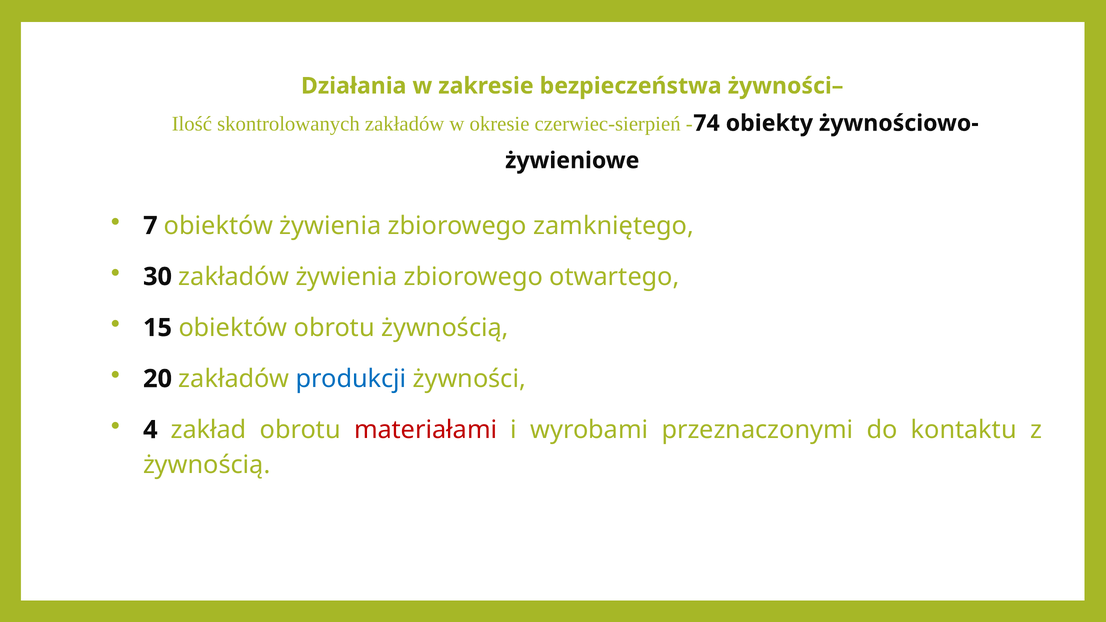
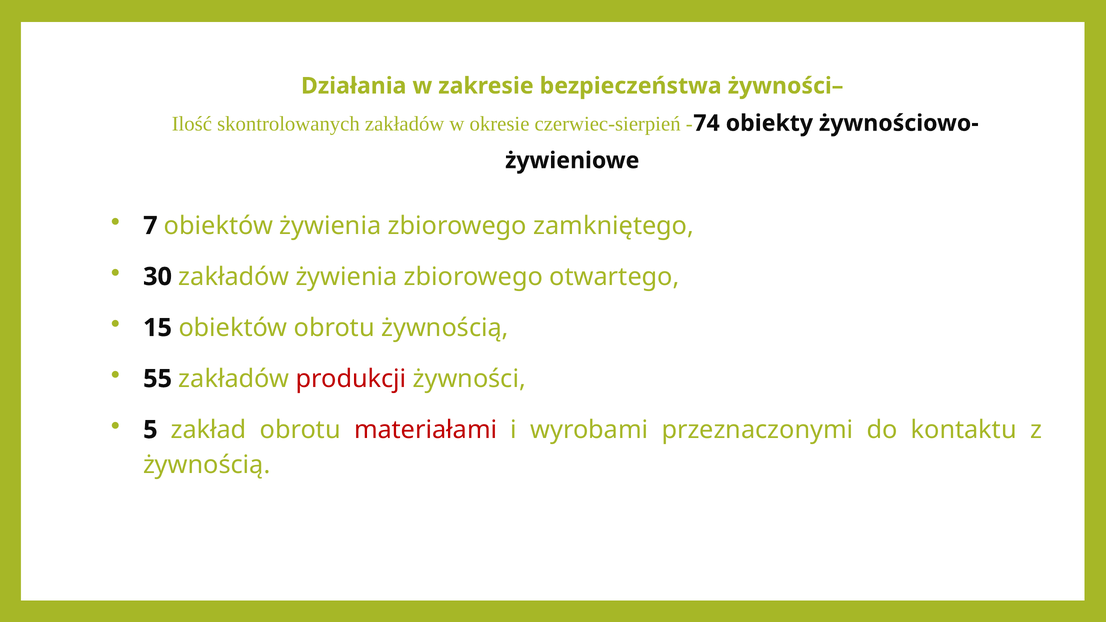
20: 20 -> 55
produkcji colour: blue -> red
4: 4 -> 5
